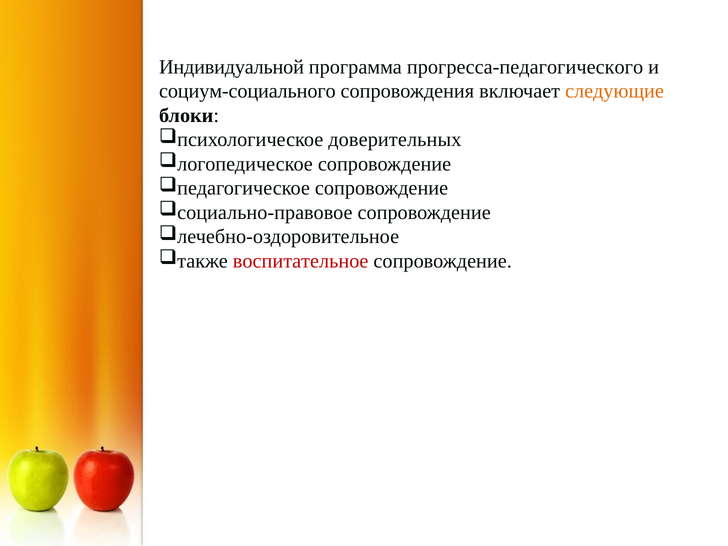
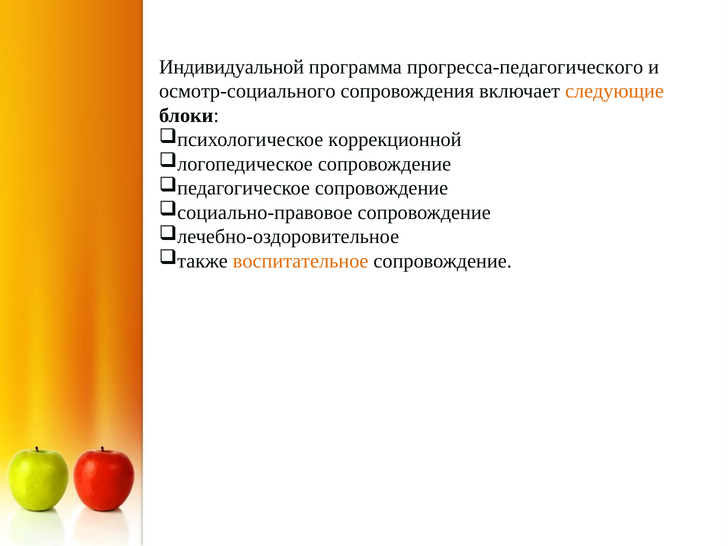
социум-социального: социум-социального -> осмотр-социального
доверительных: доверительных -> коррекционной
воспитательное colour: red -> orange
